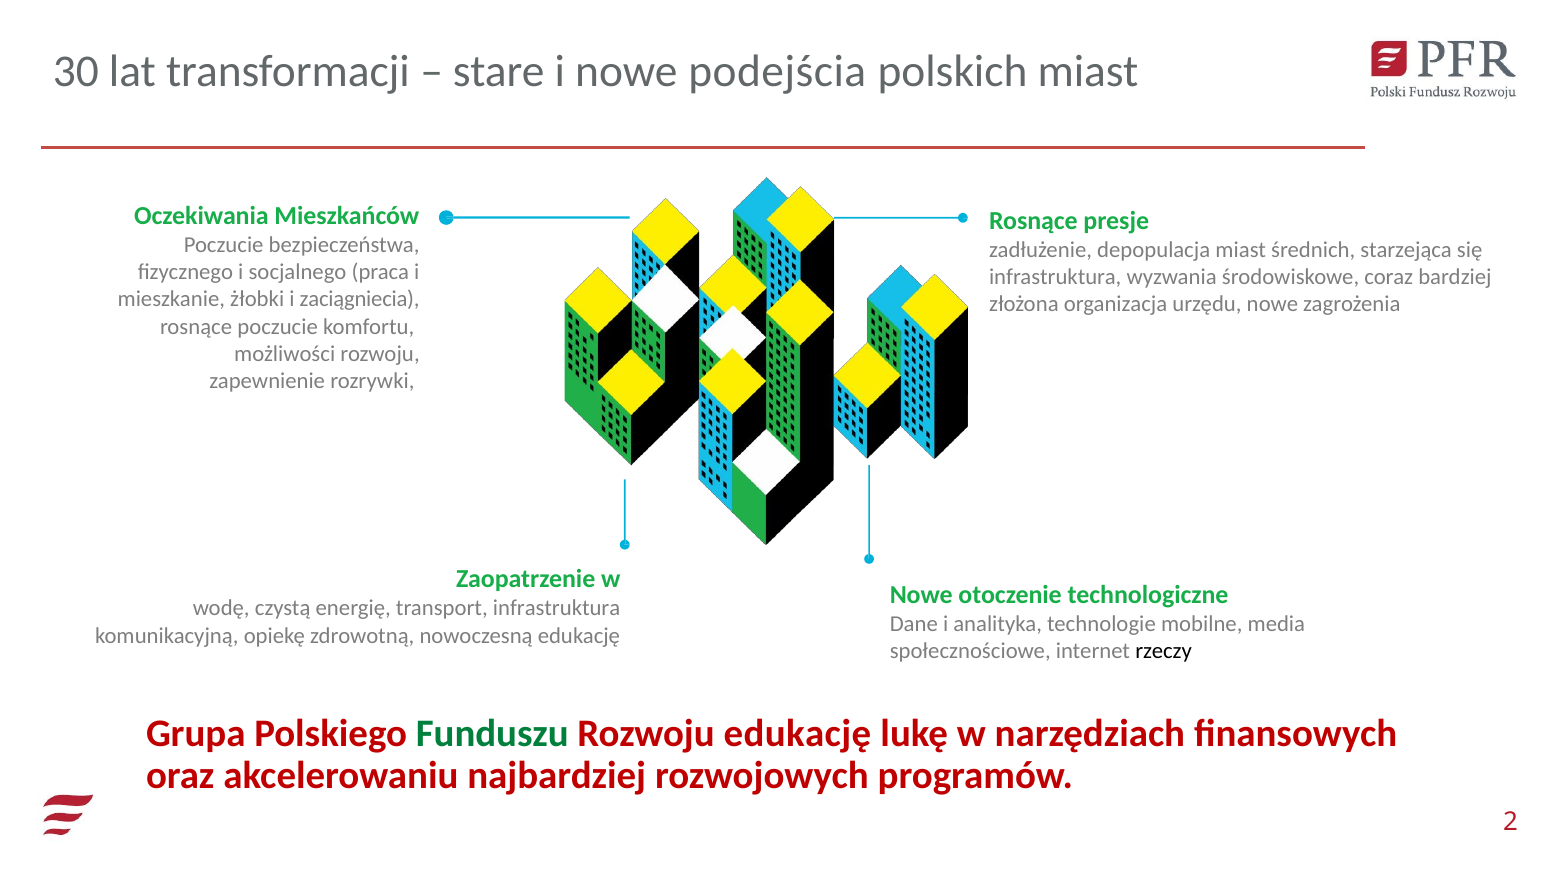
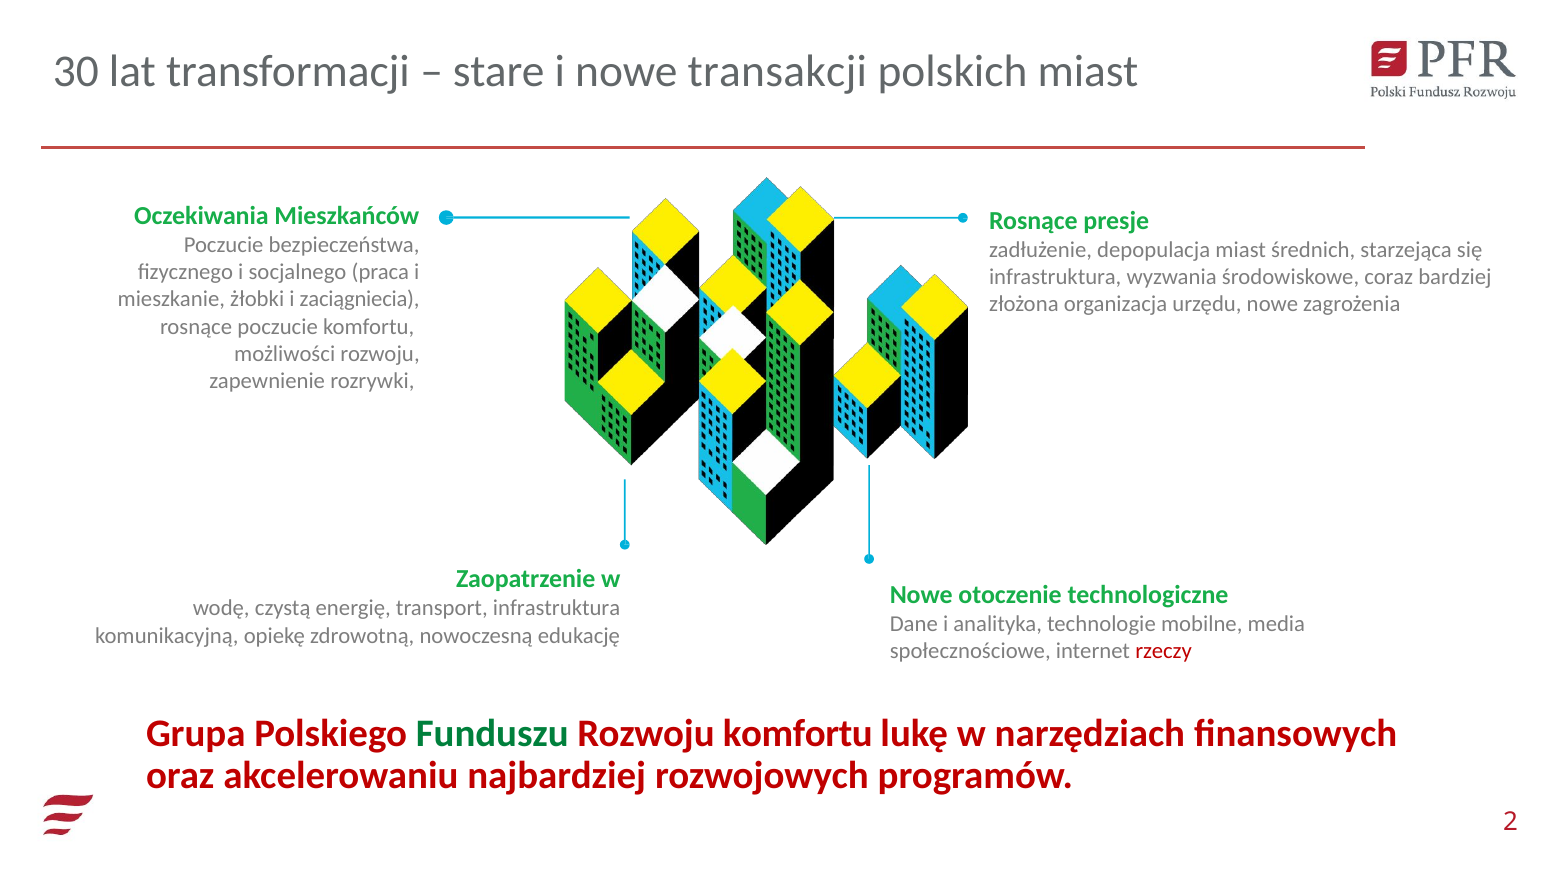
podejścia: podejścia -> transakcji
rzeczy colour: black -> red
Rozwoju edukację: edukację -> komfortu
